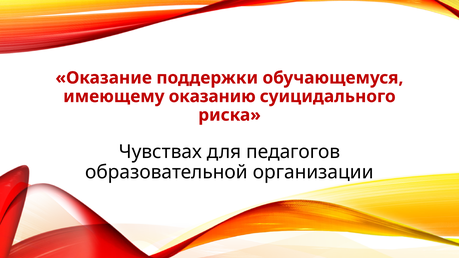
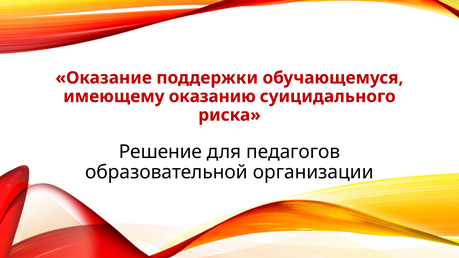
Чувствах: Чувствах -> Решение
